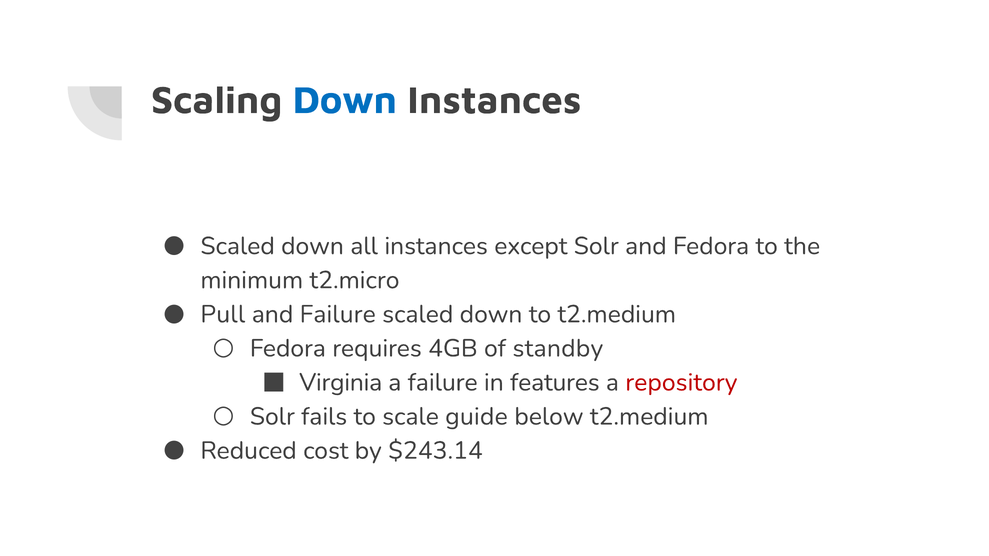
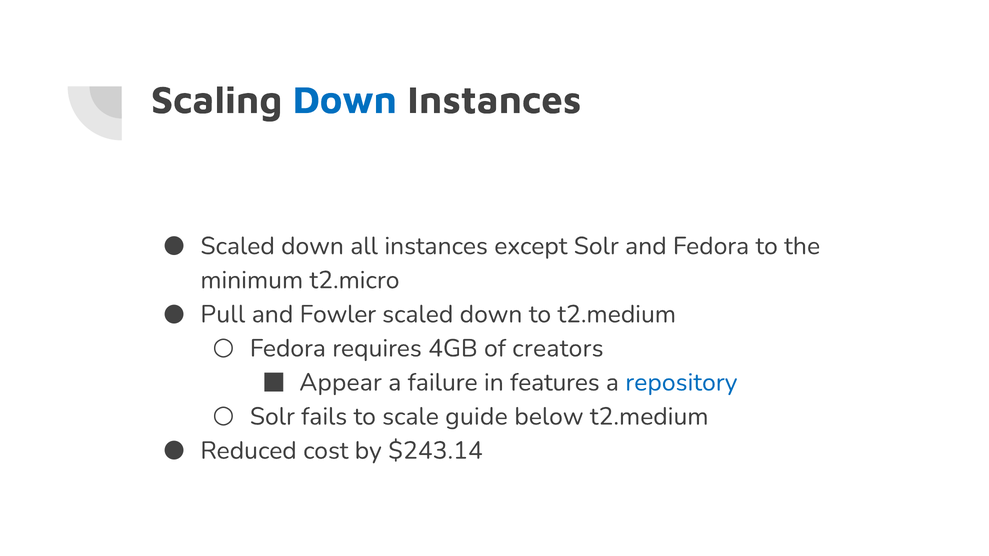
and Failure: Failure -> Fowler
standby: standby -> creators
Virginia: Virginia -> Appear
repository colour: red -> blue
